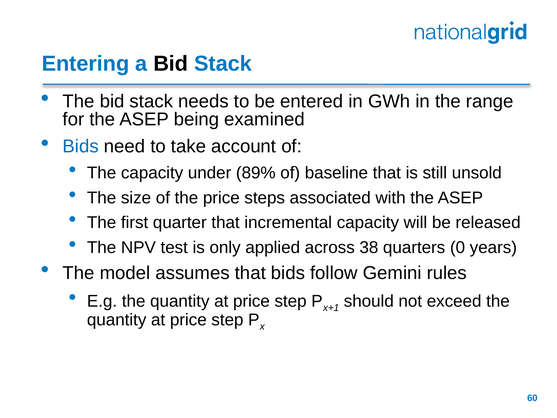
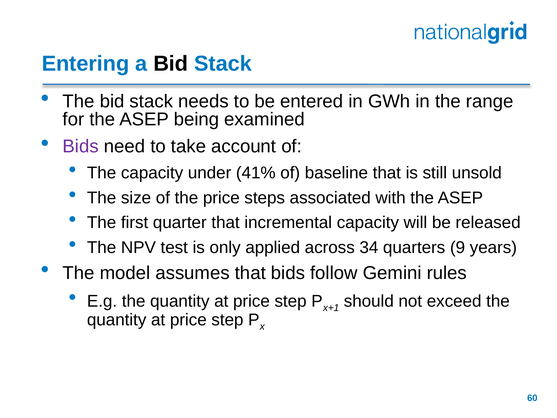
Bids at (81, 146) colour: blue -> purple
89%: 89% -> 41%
38: 38 -> 34
0: 0 -> 9
